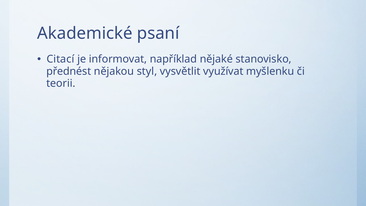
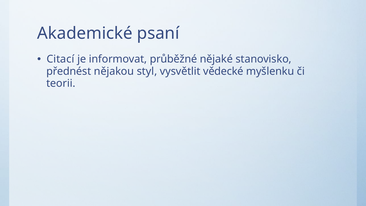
například: například -> průběžné
využívat: využívat -> vědecké
